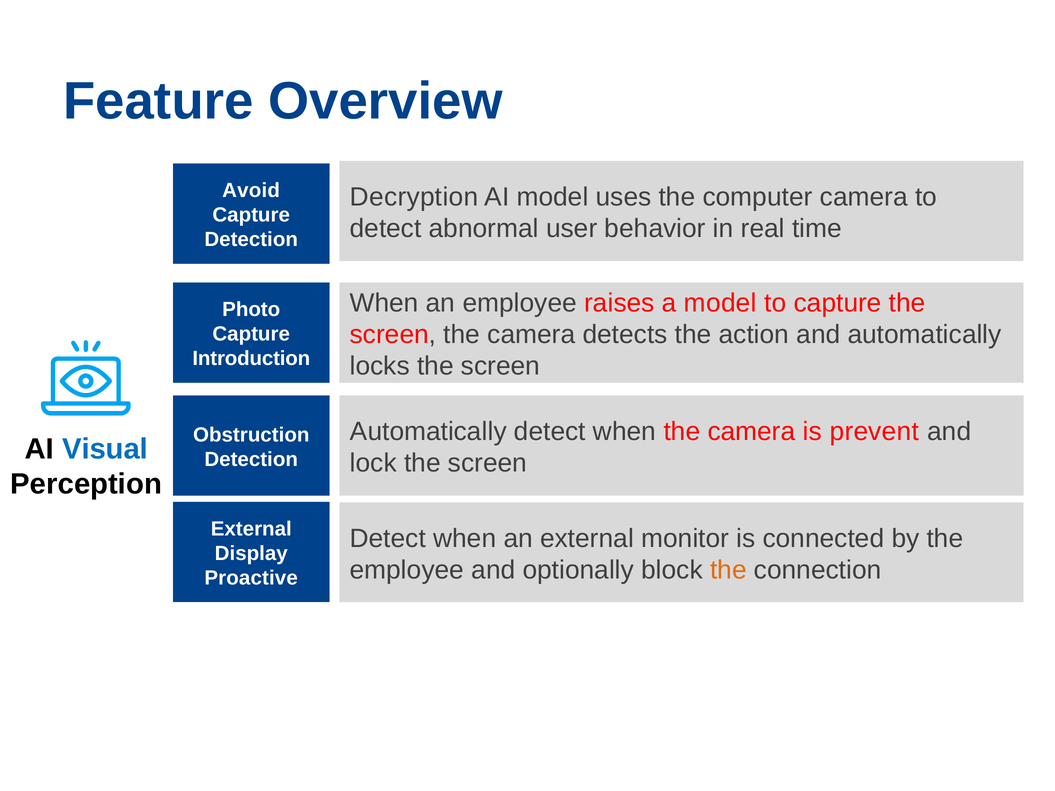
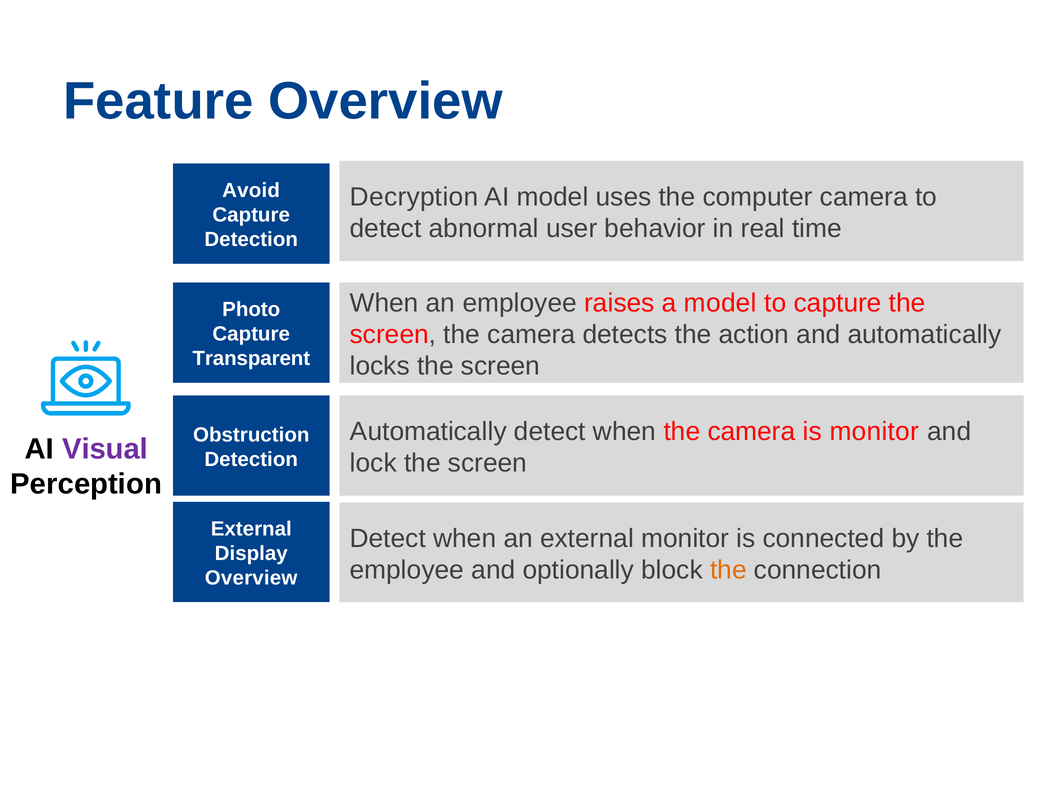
Introduction: Introduction -> Transparent
is prevent: prevent -> monitor
Visual colour: blue -> purple
Proactive at (251, 578): Proactive -> Overview
